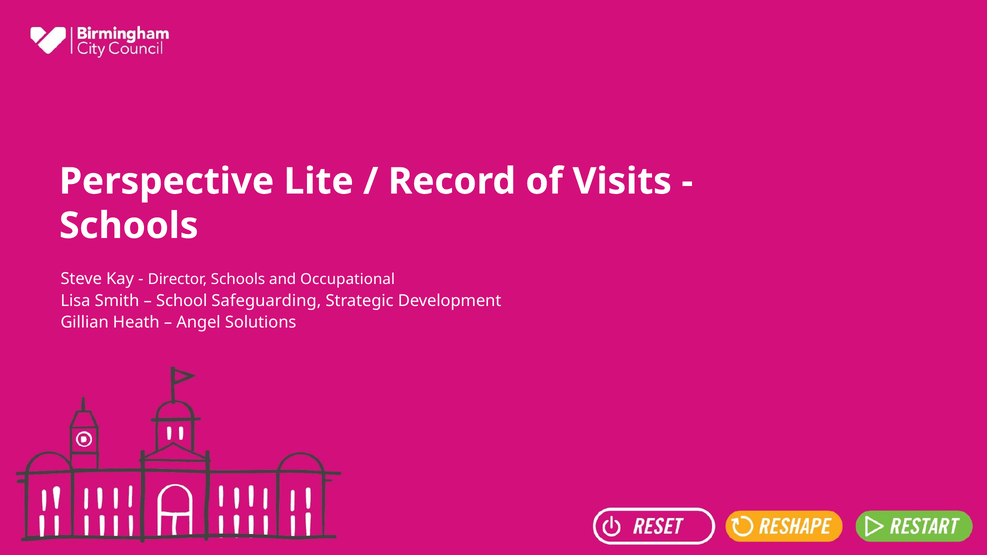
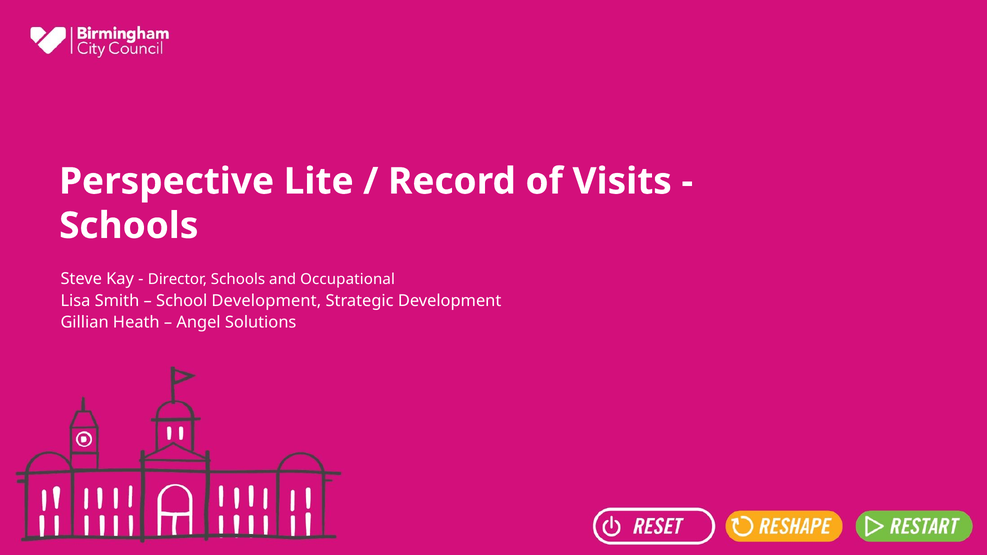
School Safeguarding: Safeguarding -> Development
